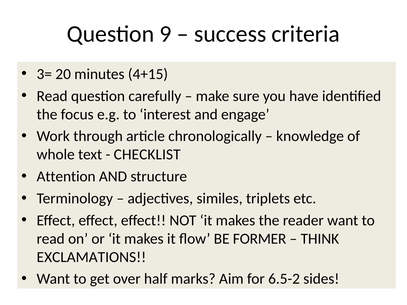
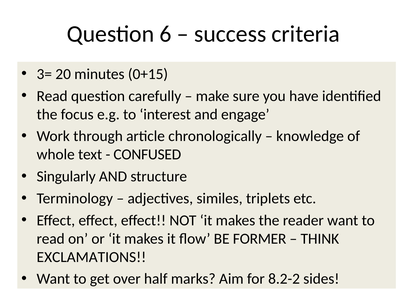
9: 9 -> 6
4+15: 4+15 -> 0+15
CHECKLIST: CHECKLIST -> CONFUSED
Attention: Attention -> Singularly
6.5-2: 6.5-2 -> 8.2-2
